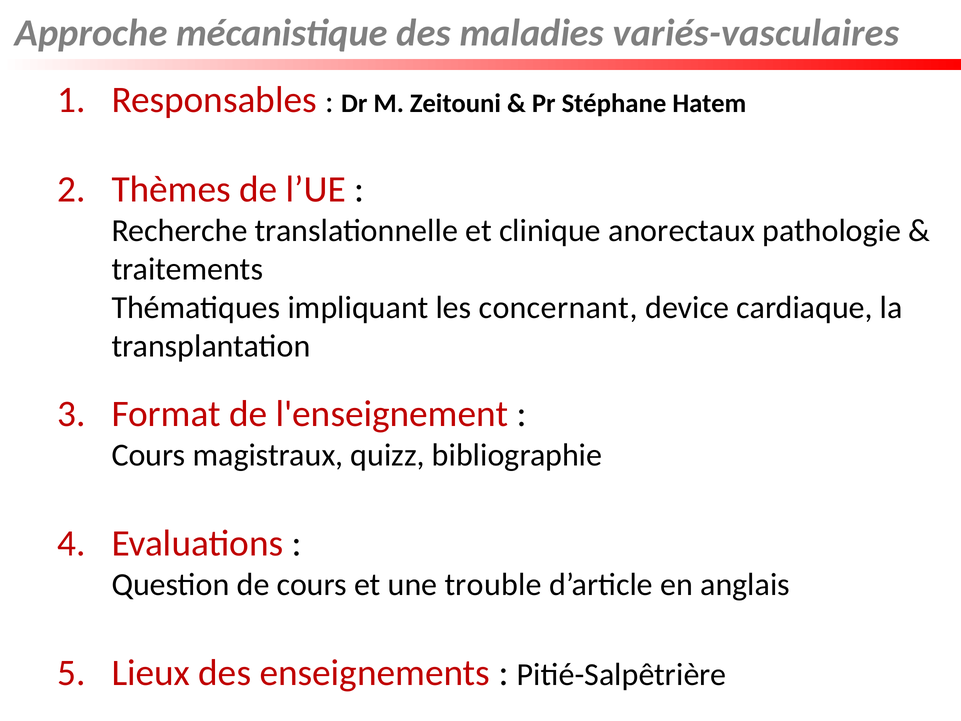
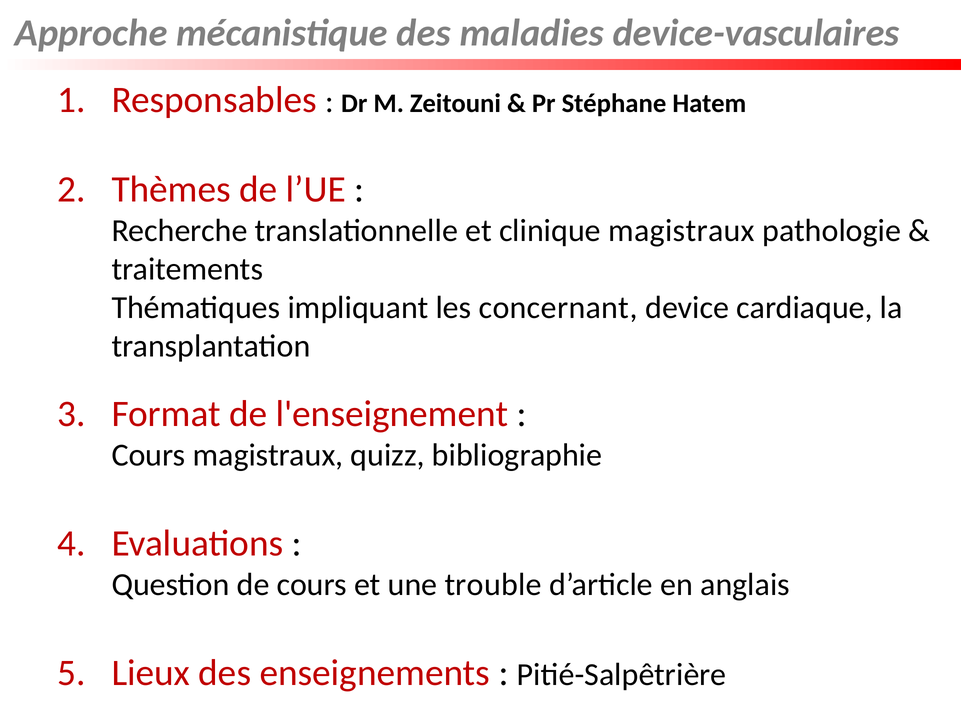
variés-vasculaires: variés-vasculaires -> device-vasculaires
clinique anorectaux: anorectaux -> magistraux
